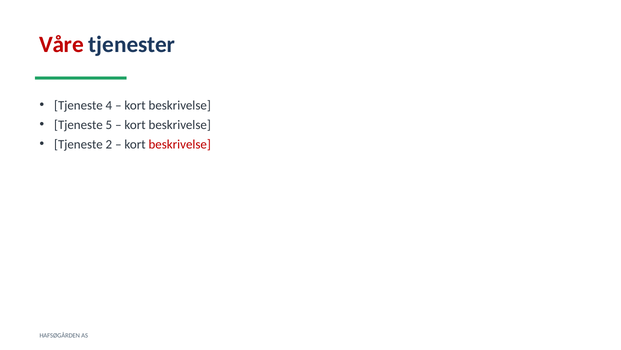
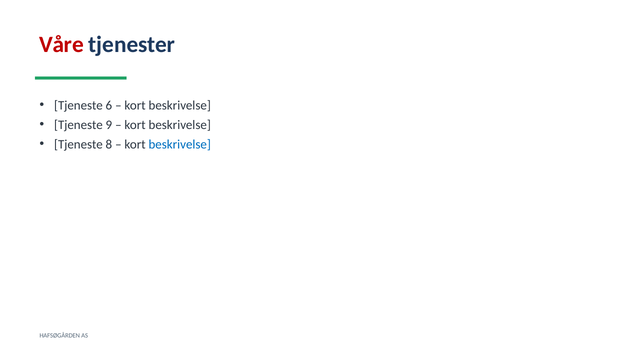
4: 4 -> 6
5: 5 -> 9
2: 2 -> 8
beskrivelse at (180, 144) colour: red -> blue
